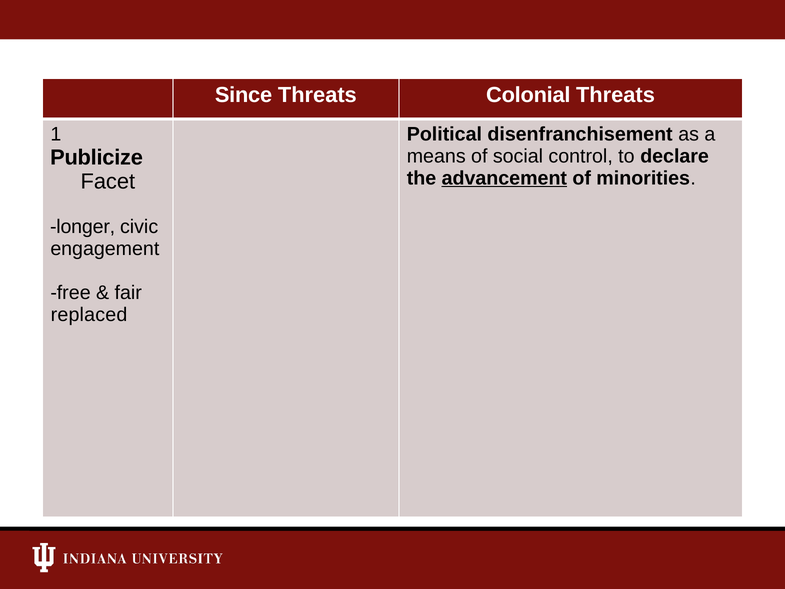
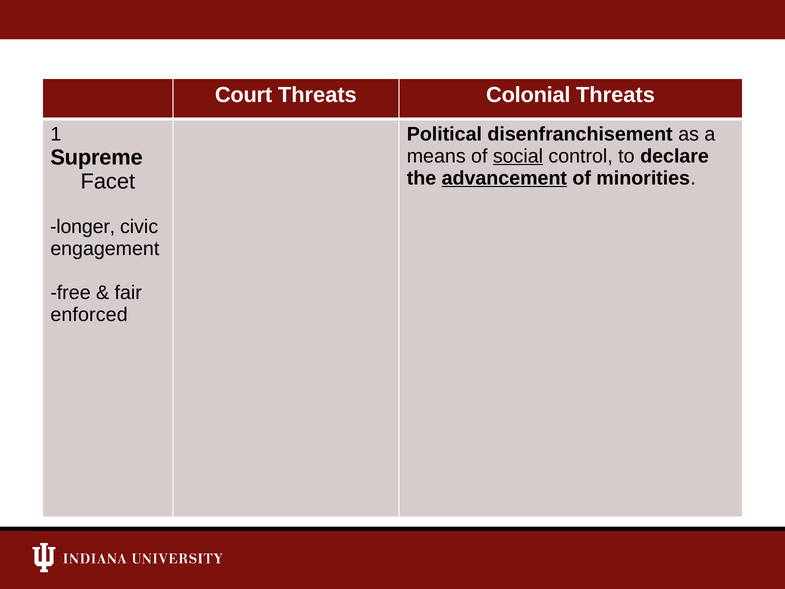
Since: Since -> Court
social underline: none -> present
Publicize: Publicize -> Supreme
replaced: replaced -> enforced
